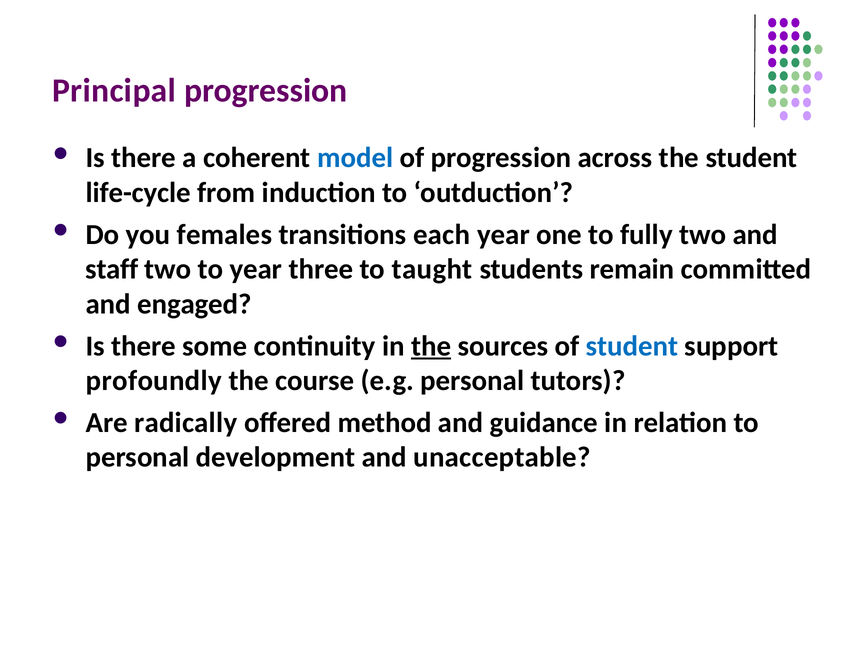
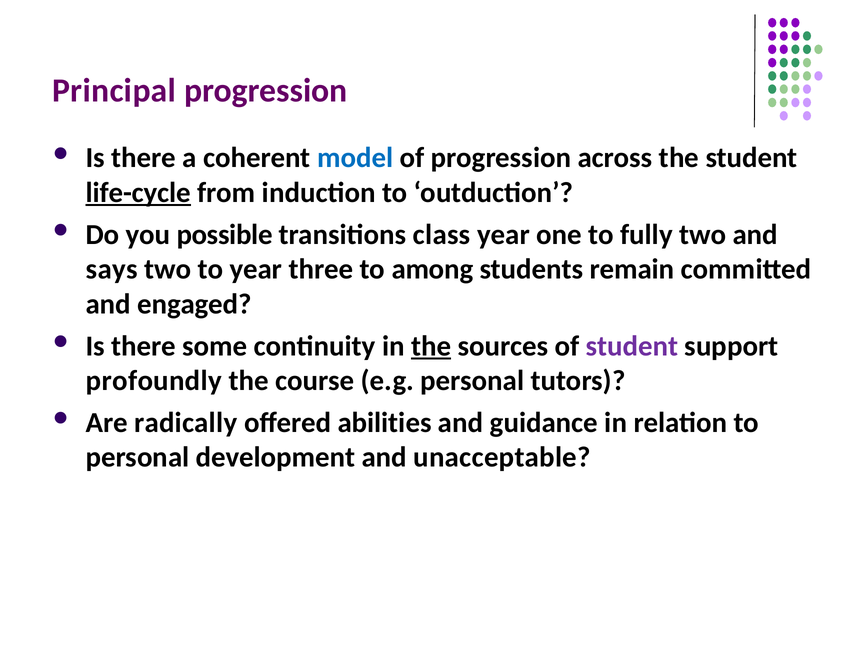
life-cycle underline: none -> present
females: females -> possible
each: each -> class
staff: staff -> says
taught: taught -> among
student at (632, 346) colour: blue -> purple
method: method -> abilities
